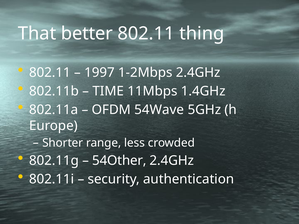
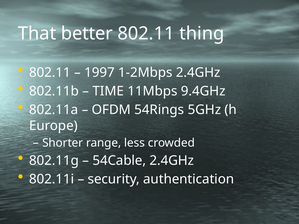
1.4GHz: 1.4GHz -> 9.4GHz
54Wave: 54Wave -> 54Rings
54Other: 54Other -> 54Cable
